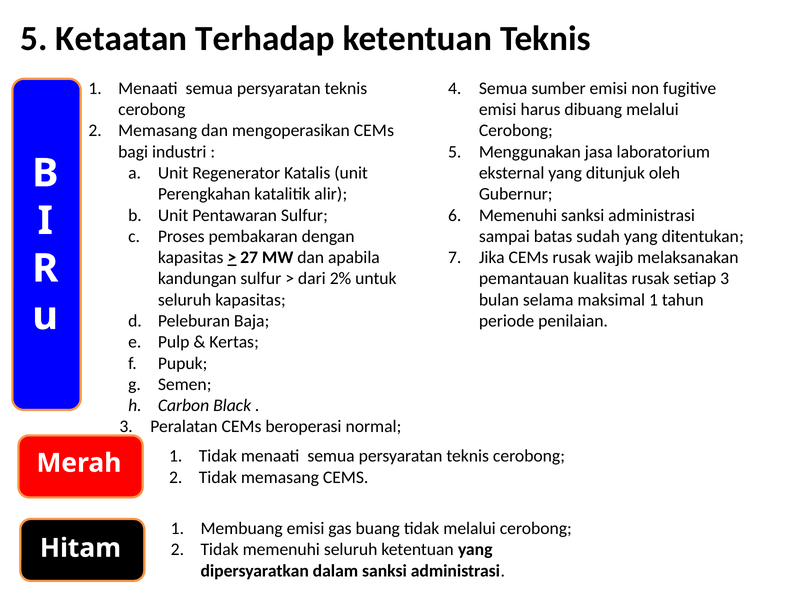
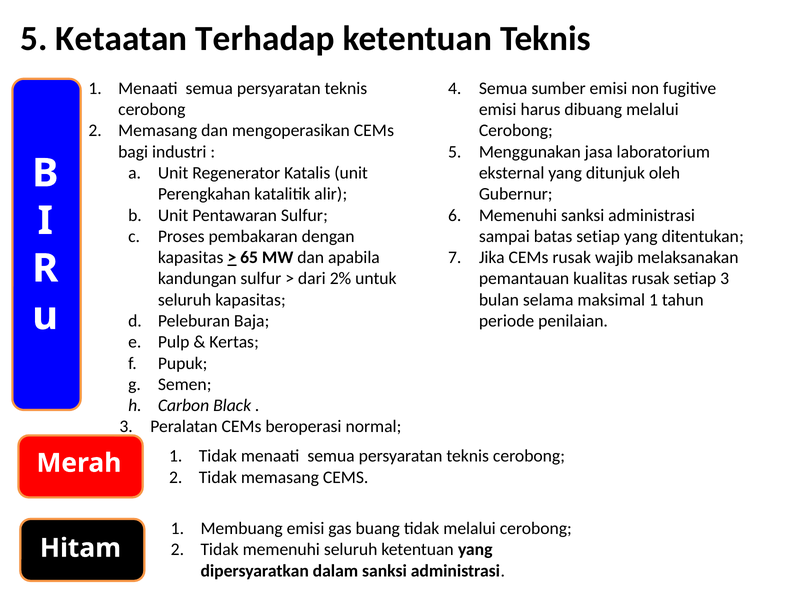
batas sudah: sudah -> setiap
27: 27 -> 65
